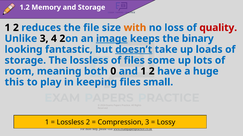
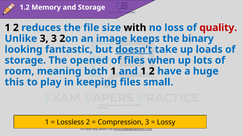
with colour: orange -> black
3 4: 4 -> 3
image underline: present -> none
The lossless: lossless -> opened
some: some -> when
both 0: 0 -> 1
